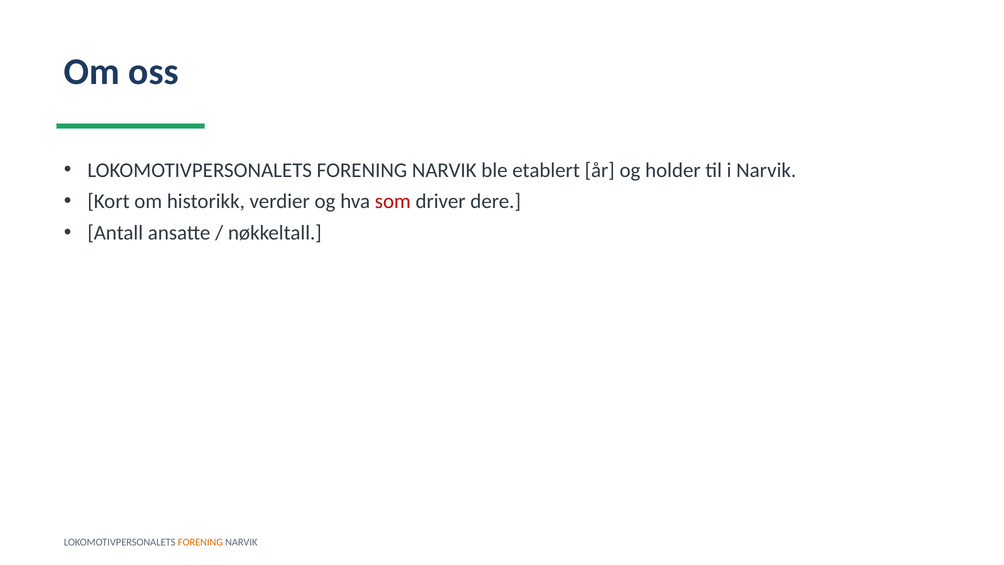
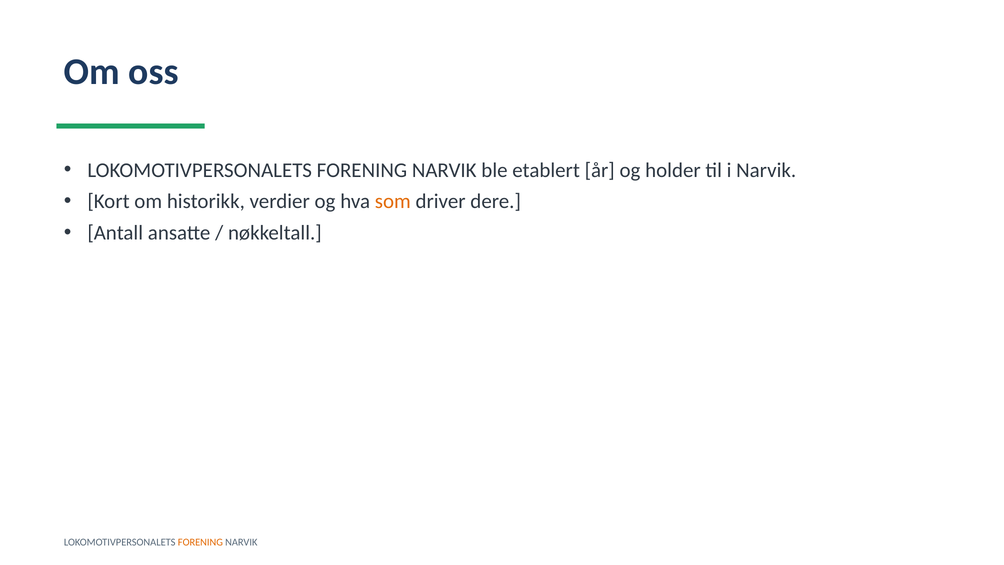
som colour: red -> orange
